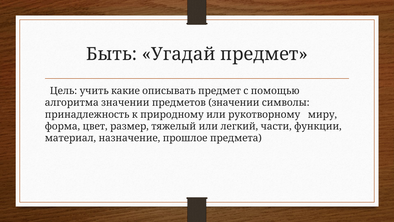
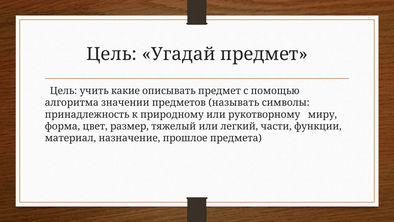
Быть at (112, 54): Быть -> Цель
предметов значении: значении -> называть
